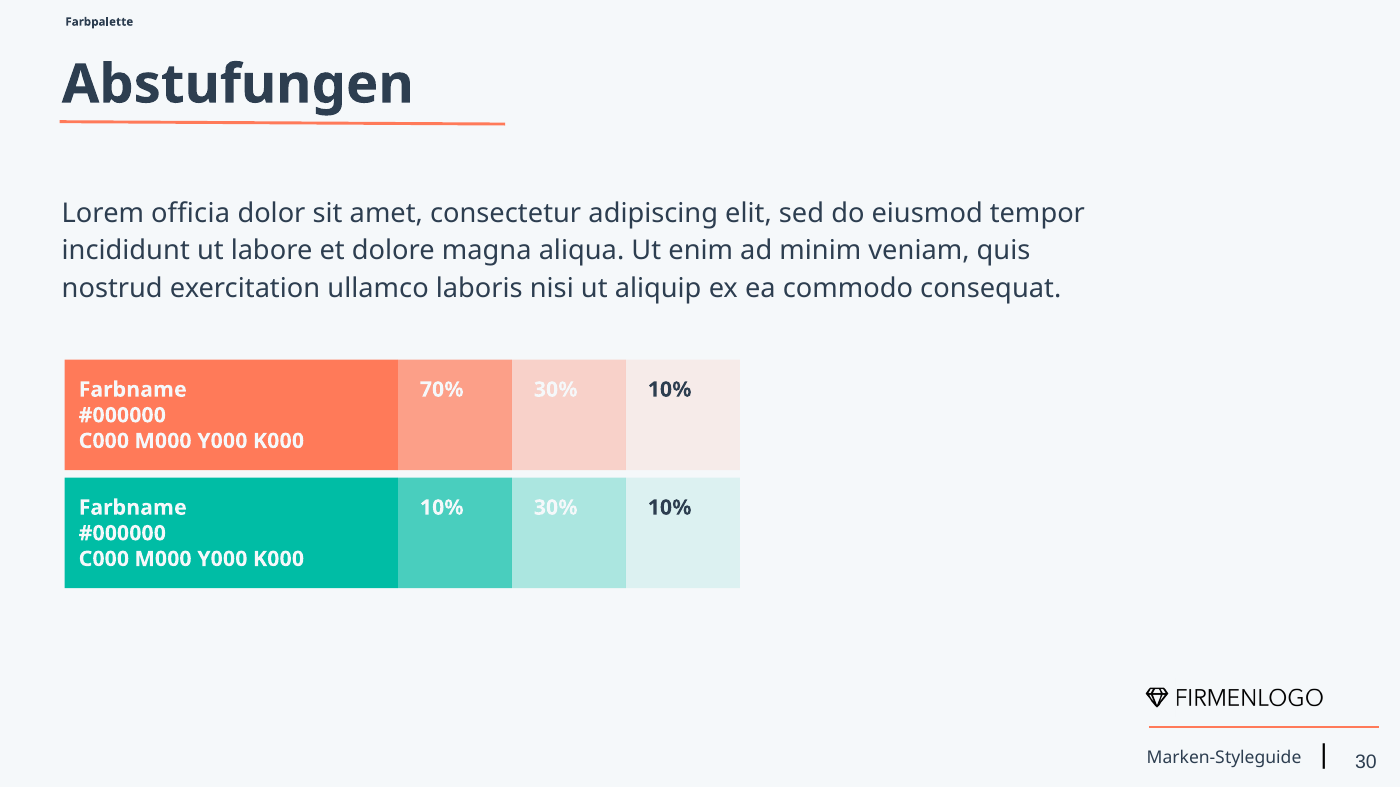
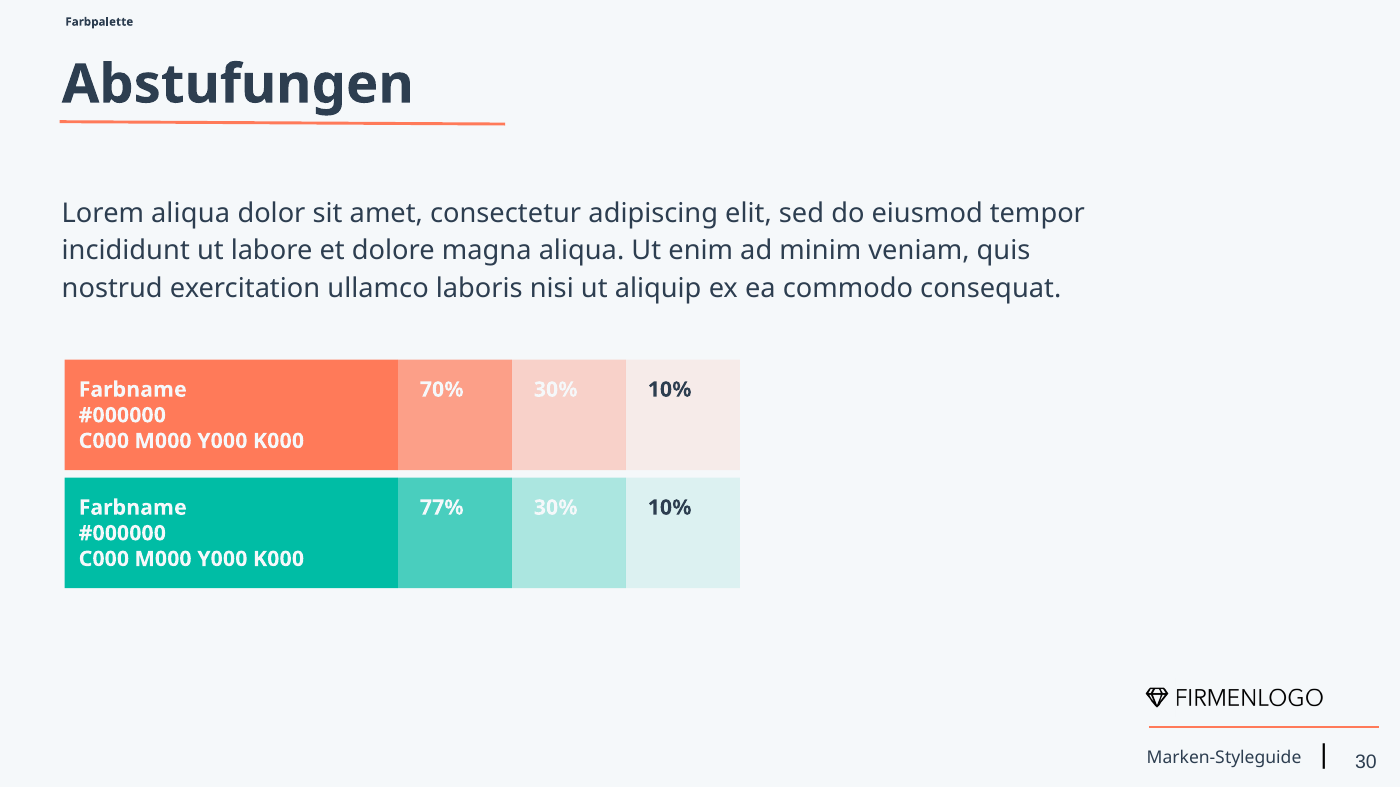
Lorem officia: officia -> aliqua
10% at (442, 508): 10% -> 77%
